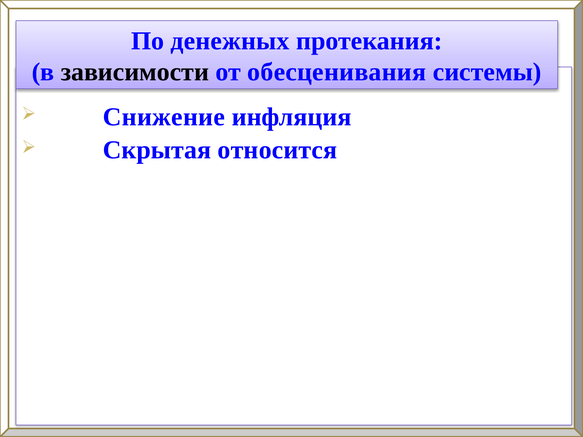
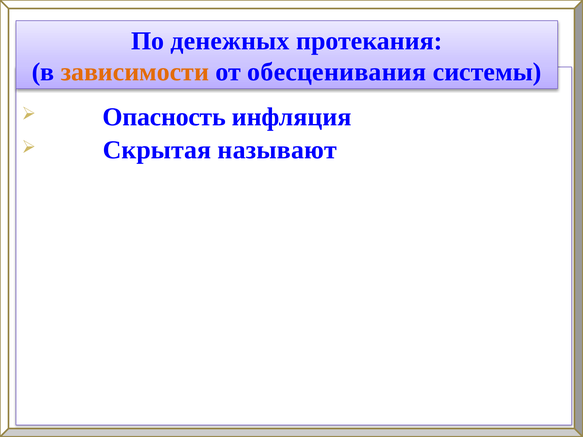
зависимости colour: black -> orange
Снижение: Снижение -> Опасность
относится: относится -> называют
